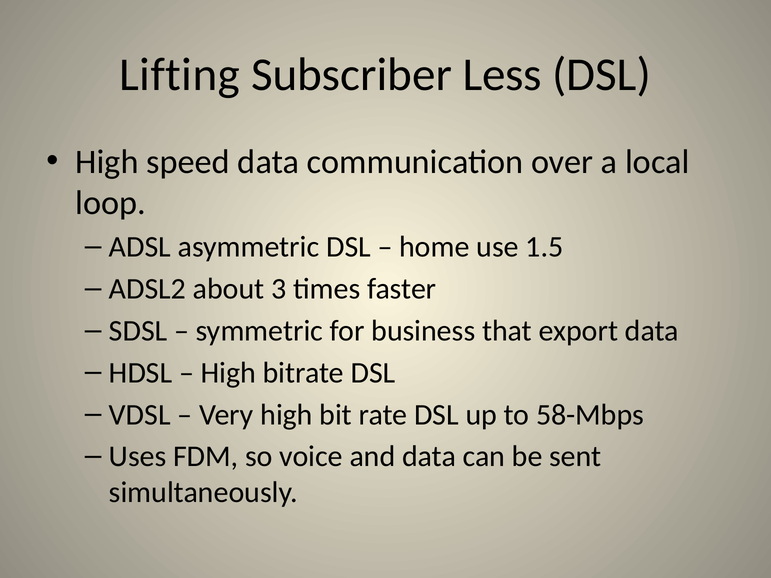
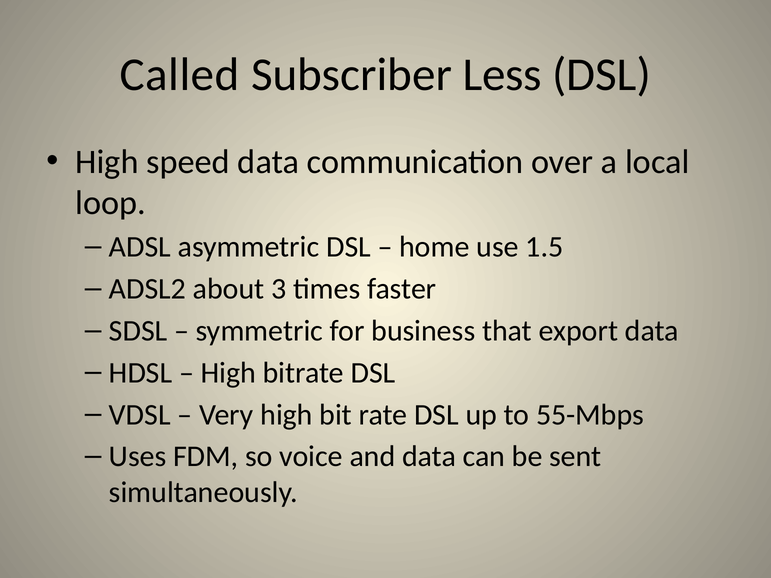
Lifting: Lifting -> Called
58-Mbps: 58-Mbps -> 55-Mbps
